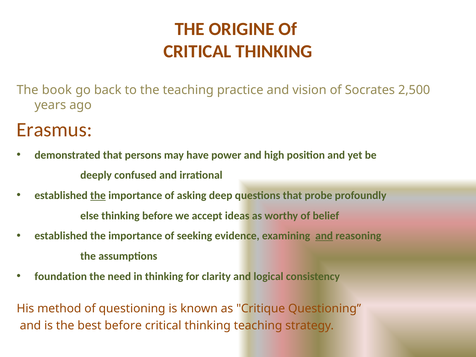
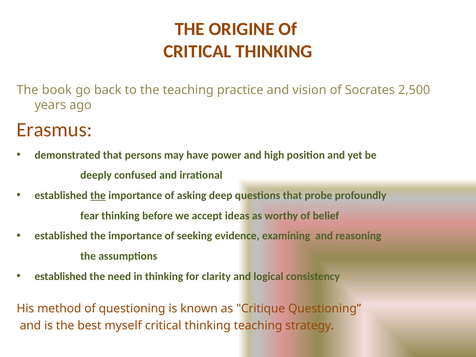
else: else -> fear
and at (324, 236) underline: present -> none
foundation at (61, 276): foundation -> established
best before: before -> myself
